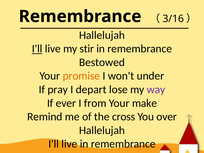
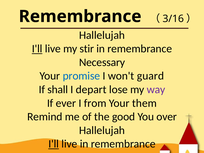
Bestowed: Bestowed -> Necessary
promise colour: orange -> blue
under: under -> guard
pray: pray -> shall
make: make -> them
cross: cross -> good
I'll at (54, 144) underline: none -> present
